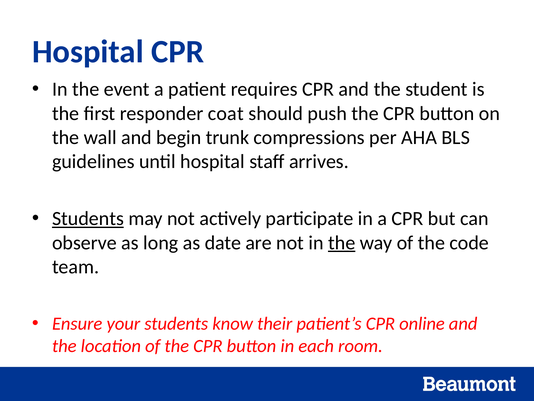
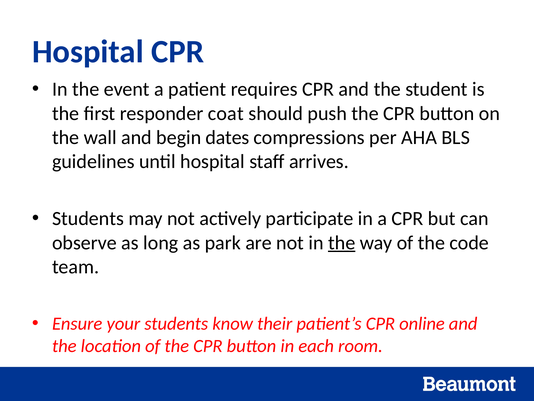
trunk: trunk -> dates
Students at (88, 218) underline: present -> none
date: date -> park
